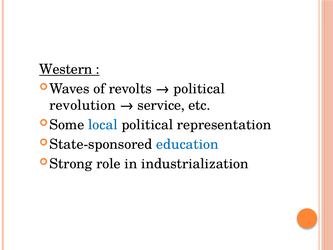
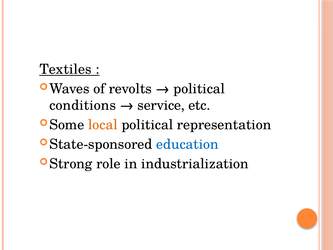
Western: Western -> Textiles
revolution: revolution -> conditions
local colour: blue -> orange
